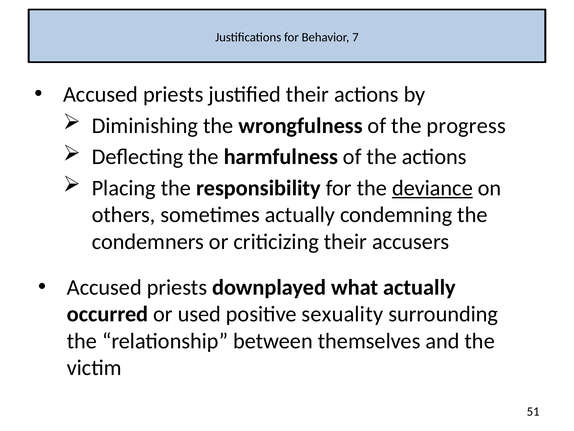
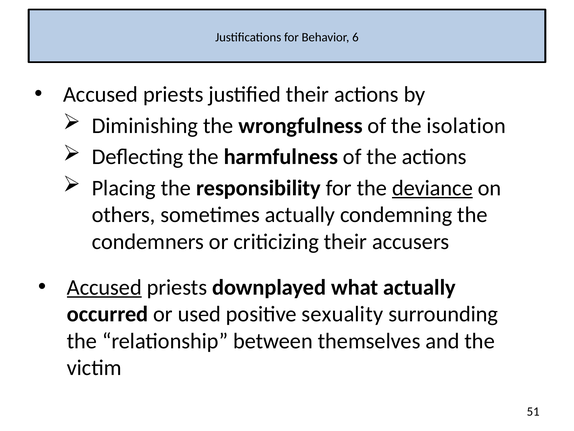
7: 7 -> 6
progress: progress -> isolation
Accused at (104, 287) underline: none -> present
